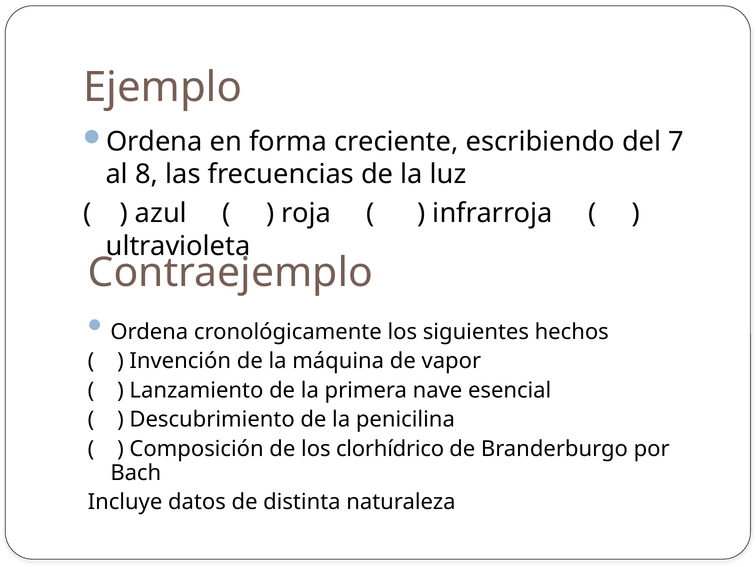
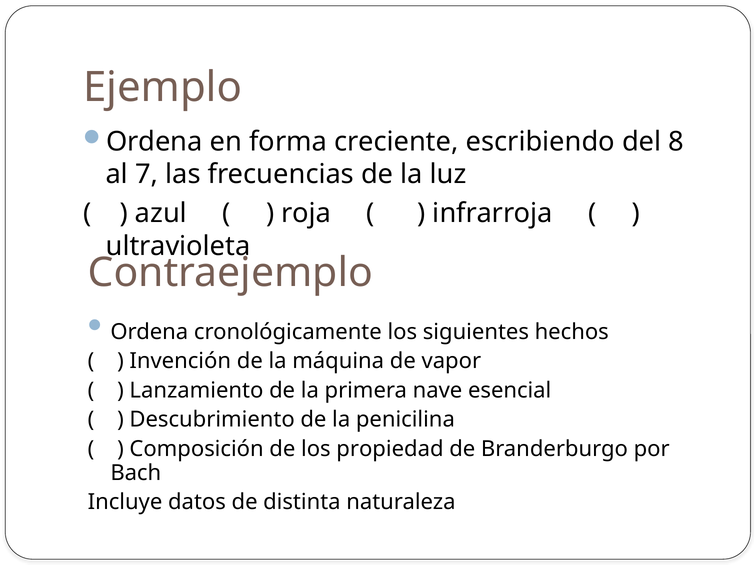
7: 7 -> 8
8: 8 -> 7
clorhídrico: clorhídrico -> propiedad
